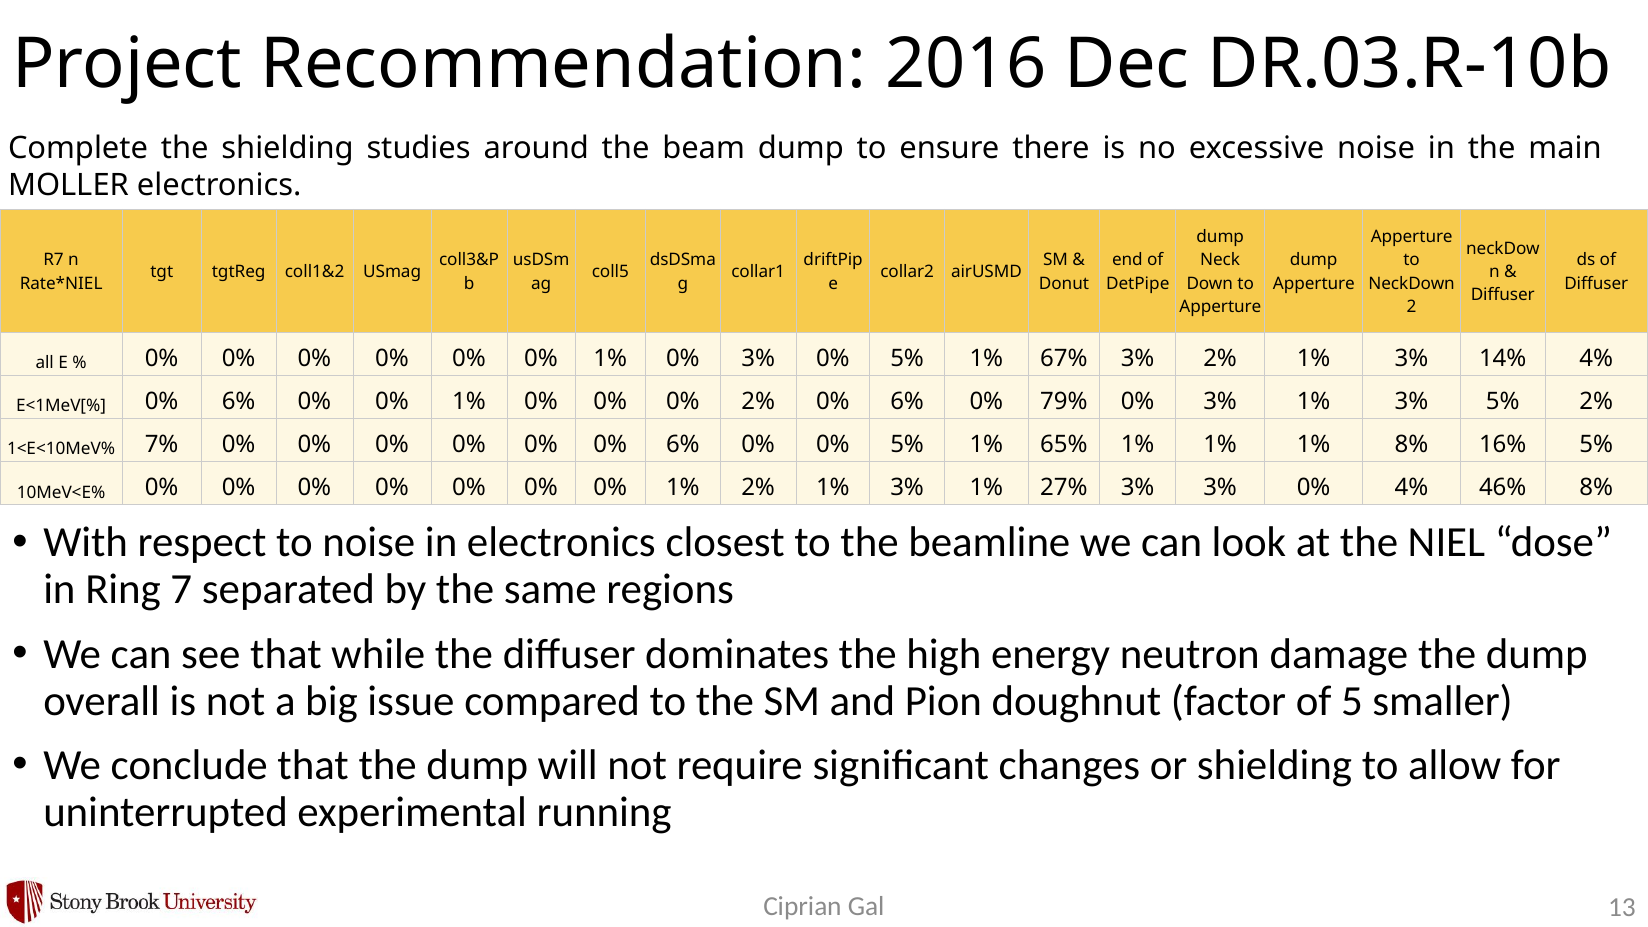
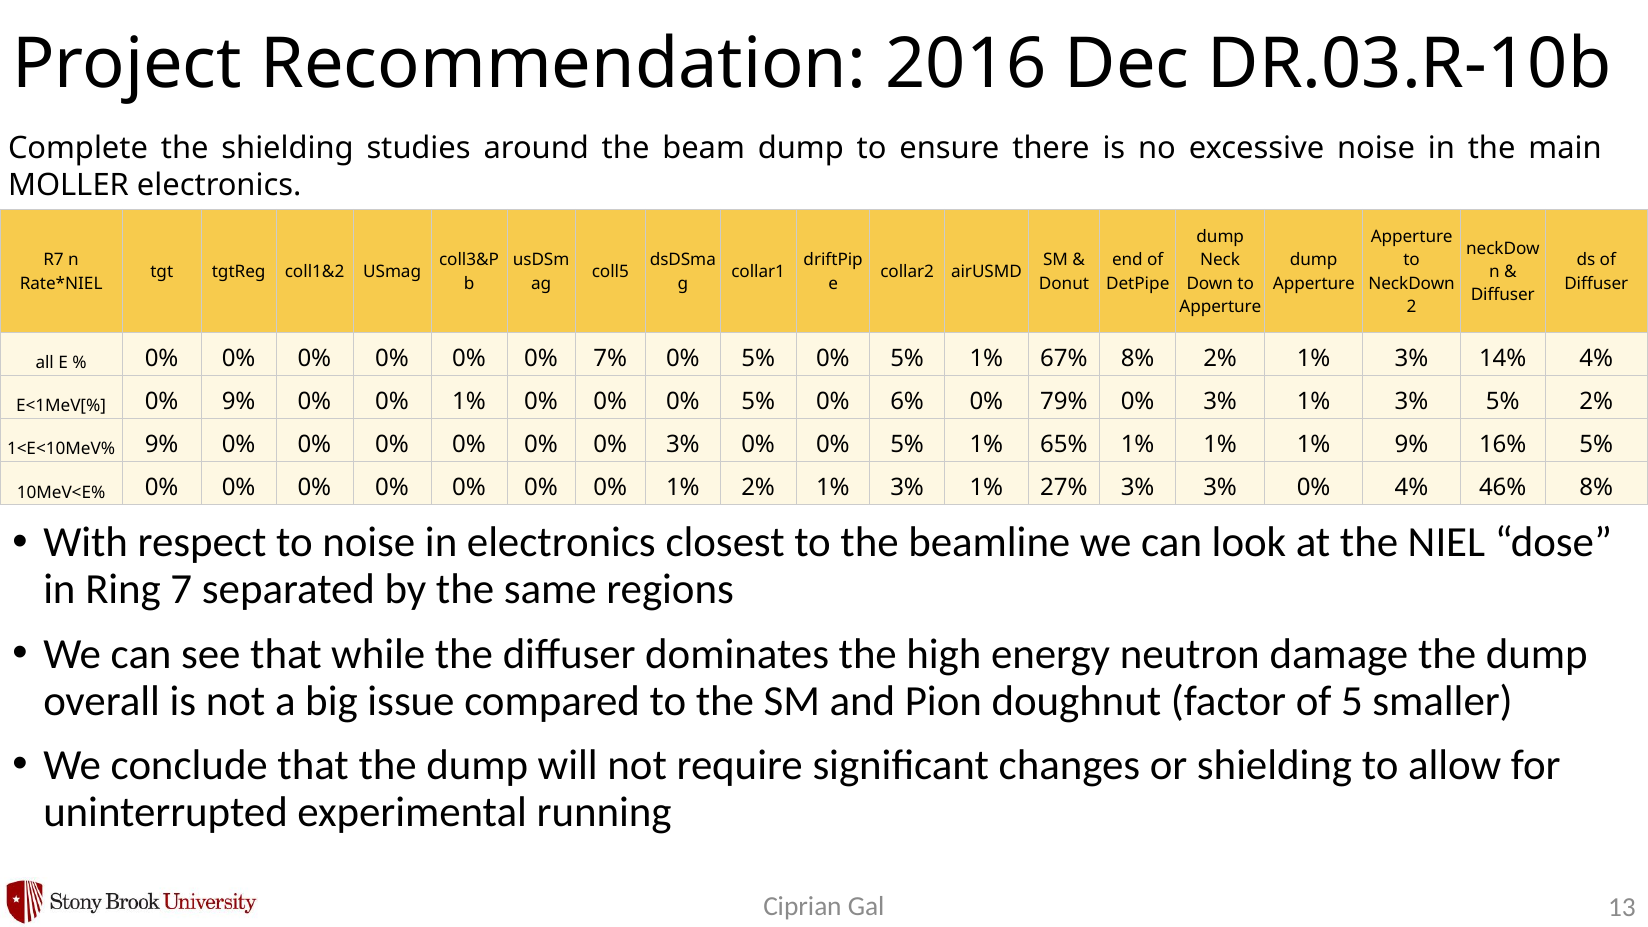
1% at (610, 358): 1% -> 7%
3% at (758, 358): 3% -> 5%
67% 3%: 3% -> 8%
E<1MeV[% 0% 6%: 6% -> 9%
0% 0% 0% 2%: 2% -> 5%
1<E<10MeV% 7%: 7% -> 9%
0% 0% 6%: 6% -> 3%
1% 8%: 8% -> 9%
